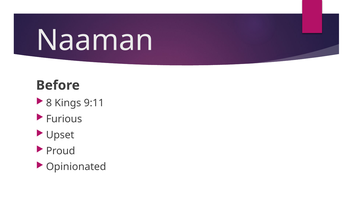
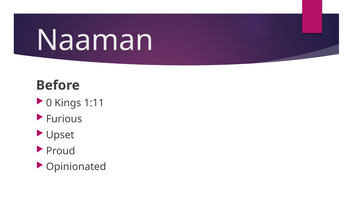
8: 8 -> 0
9:11: 9:11 -> 1:11
